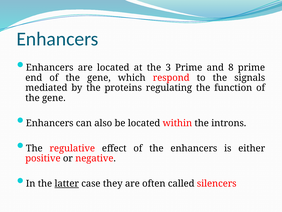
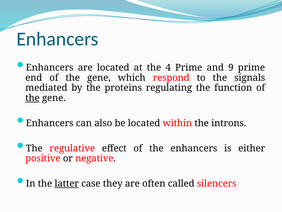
3: 3 -> 4
8: 8 -> 9
the at (32, 98) underline: none -> present
